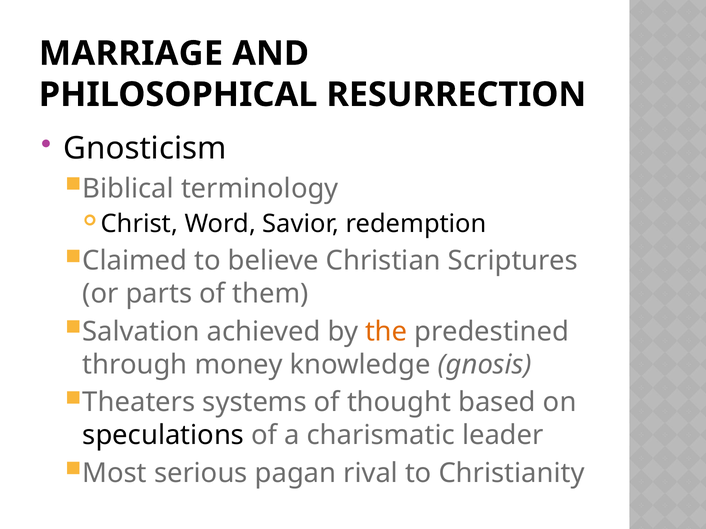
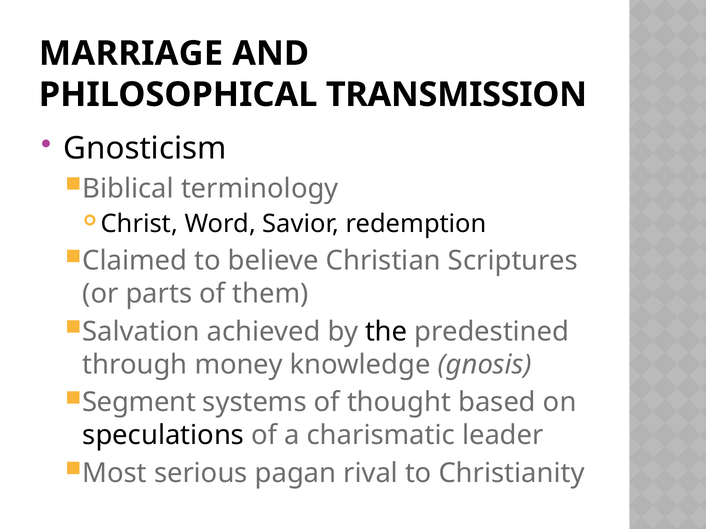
RESURRECTION: RESURRECTION -> TRANSMISSION
the colour: orange -> black
Theaters: Theaters -> Segment
